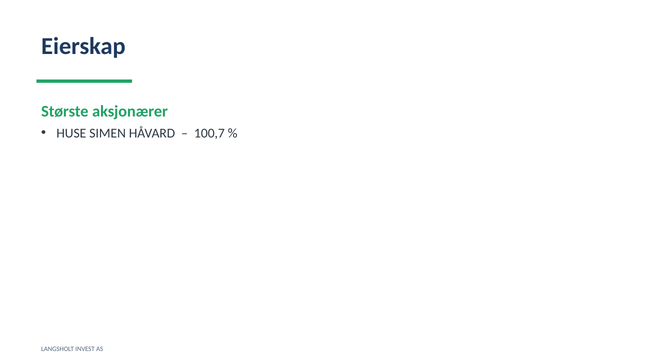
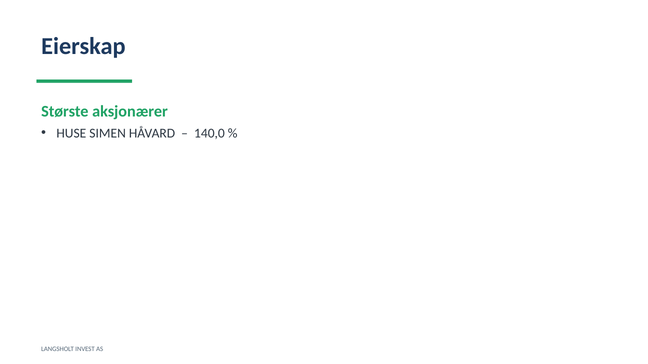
100,7: 100,7 -> 140,0
